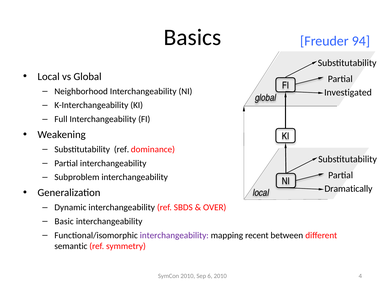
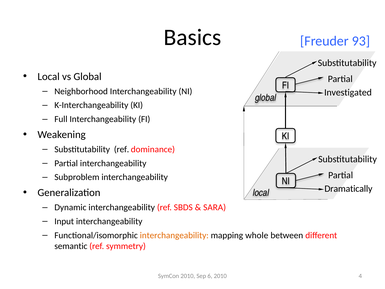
94: 94 -> 93
OVER: OVER -> SARA
Basic: Basic -> Input
interchangeability at (174, 235) colour: purple -> orange
recent: recent -> whole
